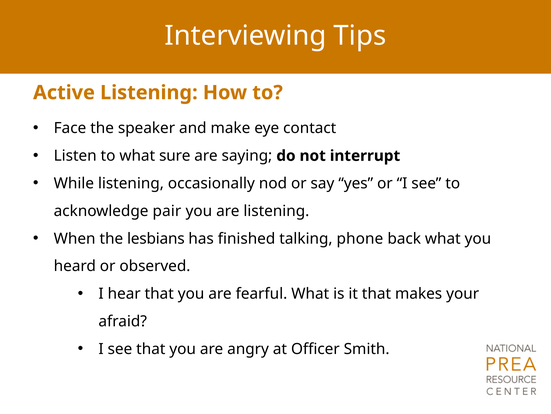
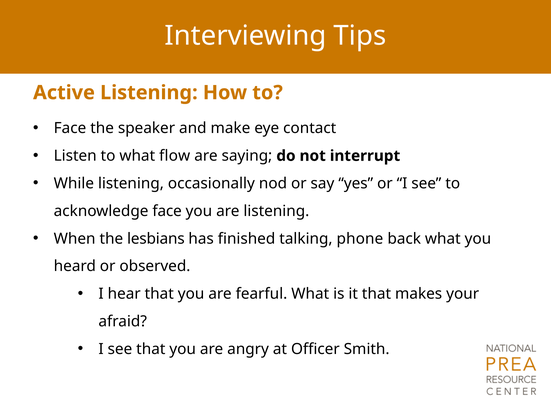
sure: sure -> flow
acknowledge pair: pair -> face
